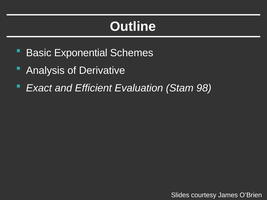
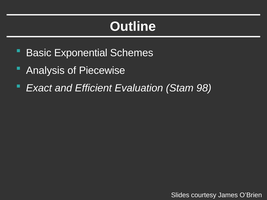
Derivative: Derivative -> Piecewise
